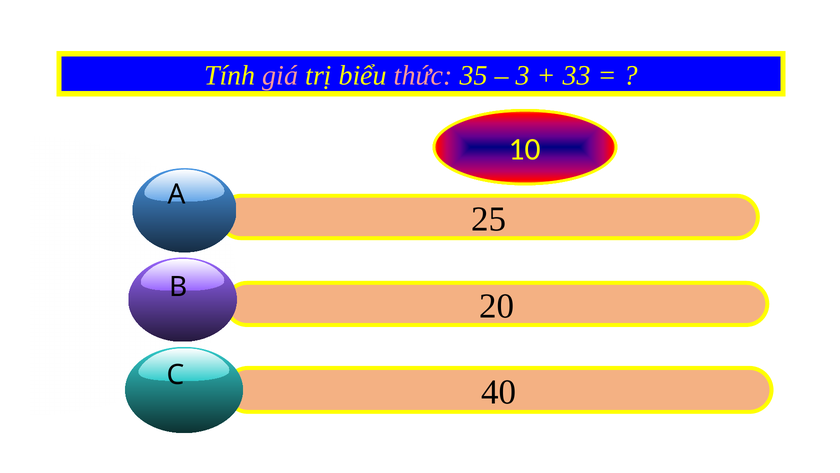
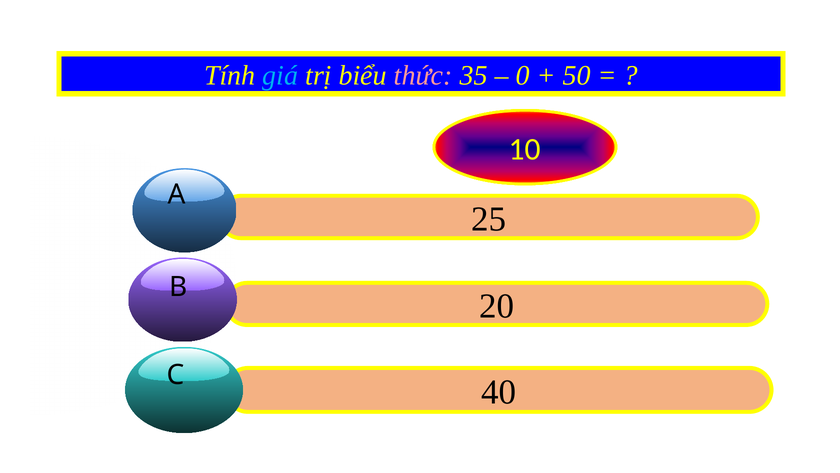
giá colour: pink -> light blue
3: 3 -> 0
33: 33 -> 50
